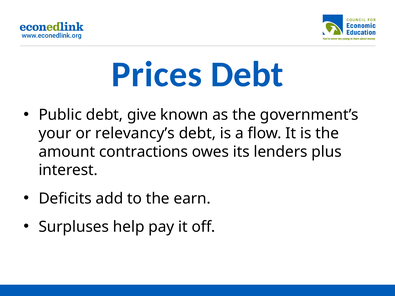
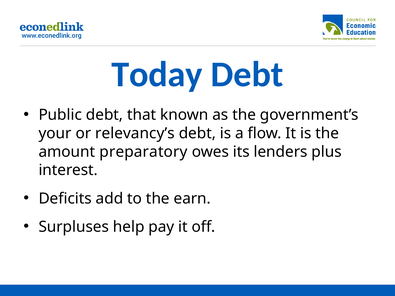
Prices: Prices -> Today
give: give -> that
contractions: contractions -> preparatory
